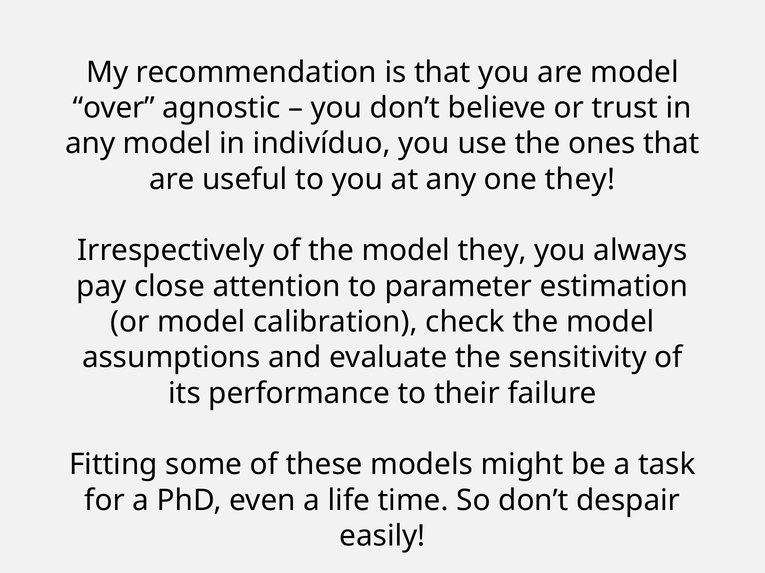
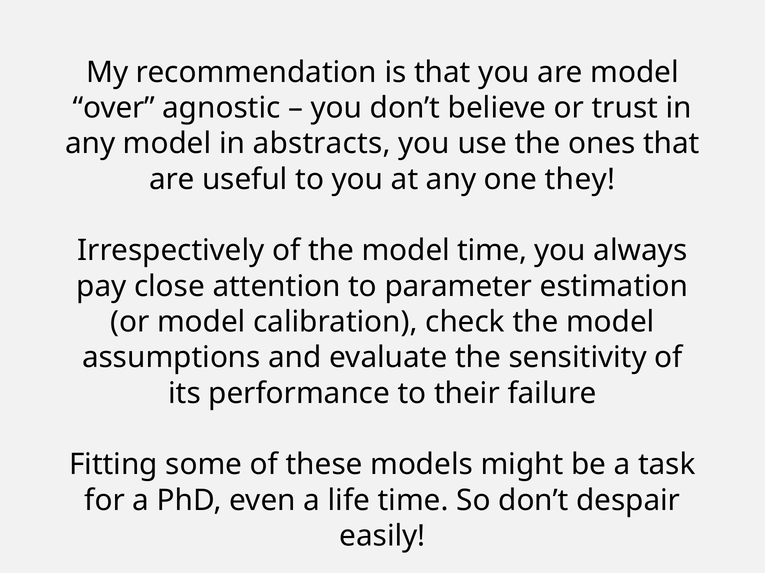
indivíduo: indivíduo -> abstracts
model they: they -> time
